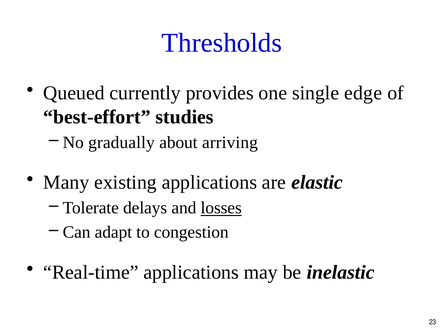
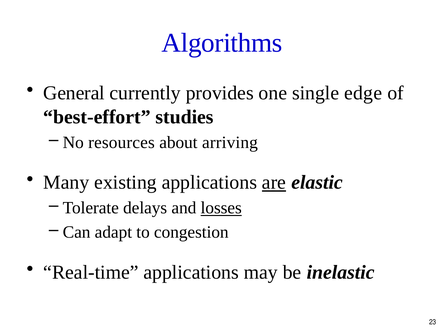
Thresholds: Thresholds -> Algorithms
Queued: Queued -> General
gradually: gradually -> resources
are underline: none -> present
